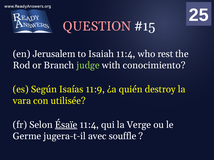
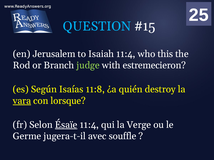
QUESTION colour: pink -> light blue
rest: rest -> this
conocimiento: conocimiento -> estremecieron
11:9: 11:9 -> 11:8
vara underline: none -> present
utilisée: utilisée -> lorsque
